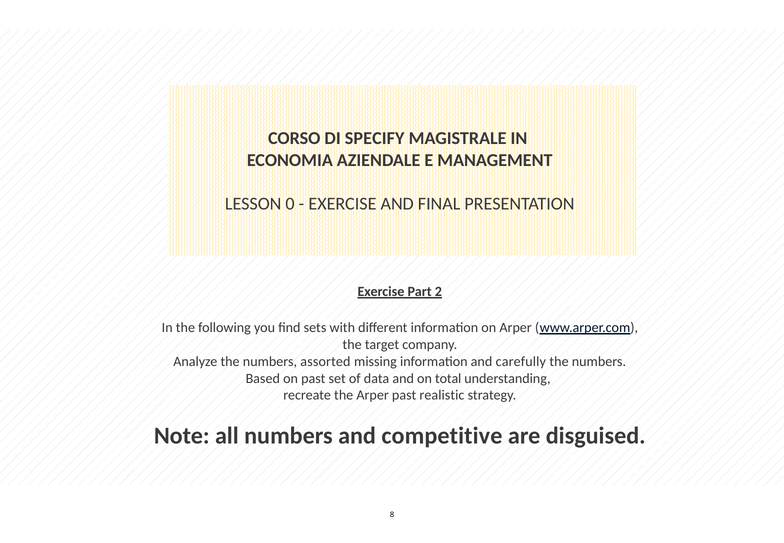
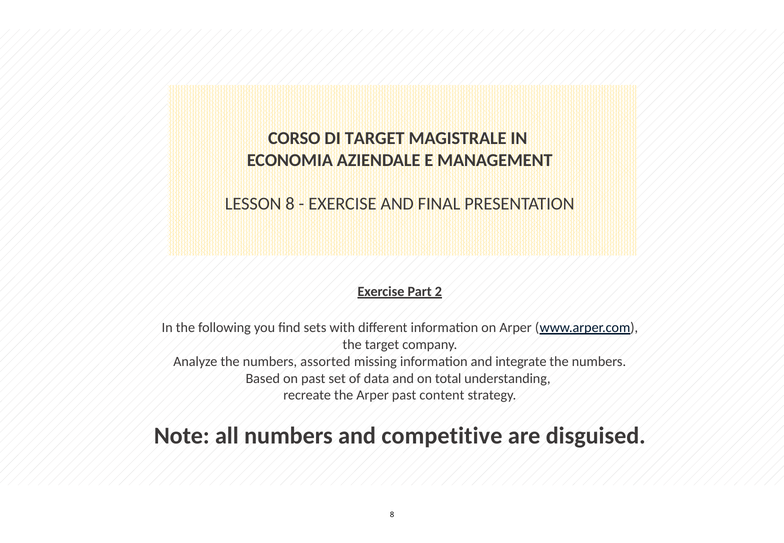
DI SPECIFY: SPECIFY -> TARGET
LESSON 0: 0 -> 8
carefully: carefully -> integrate
realistic: realistic -> content
